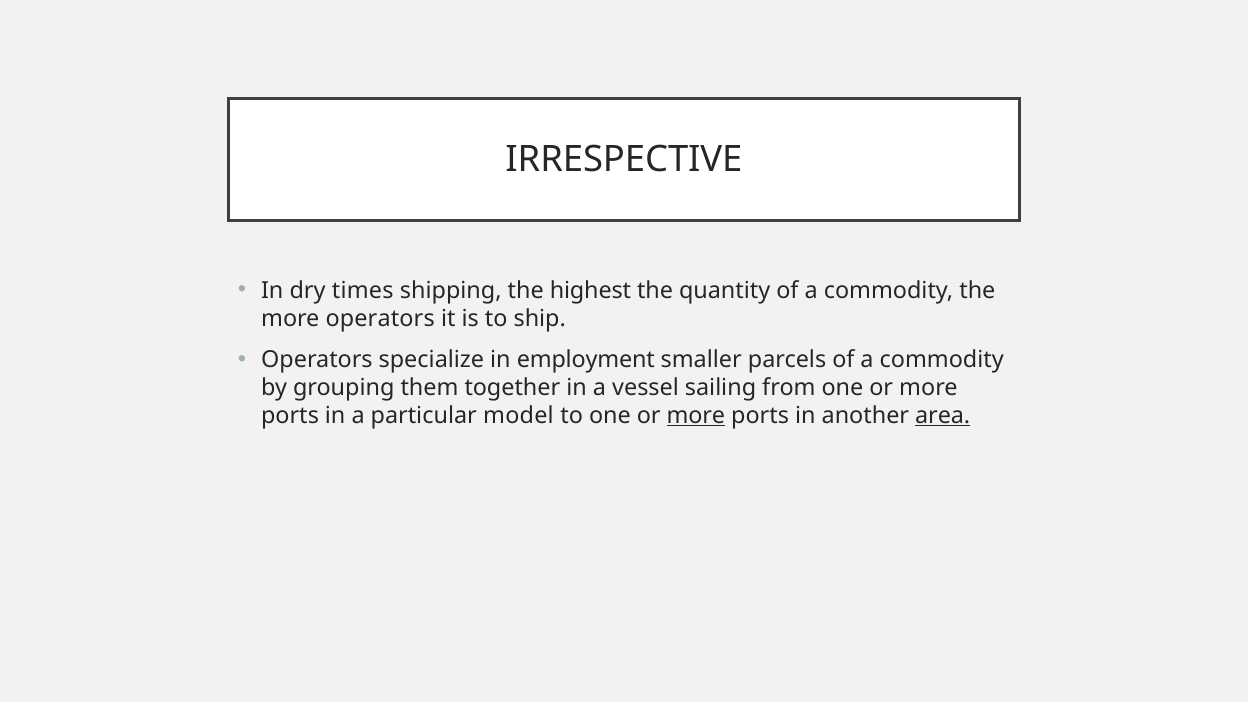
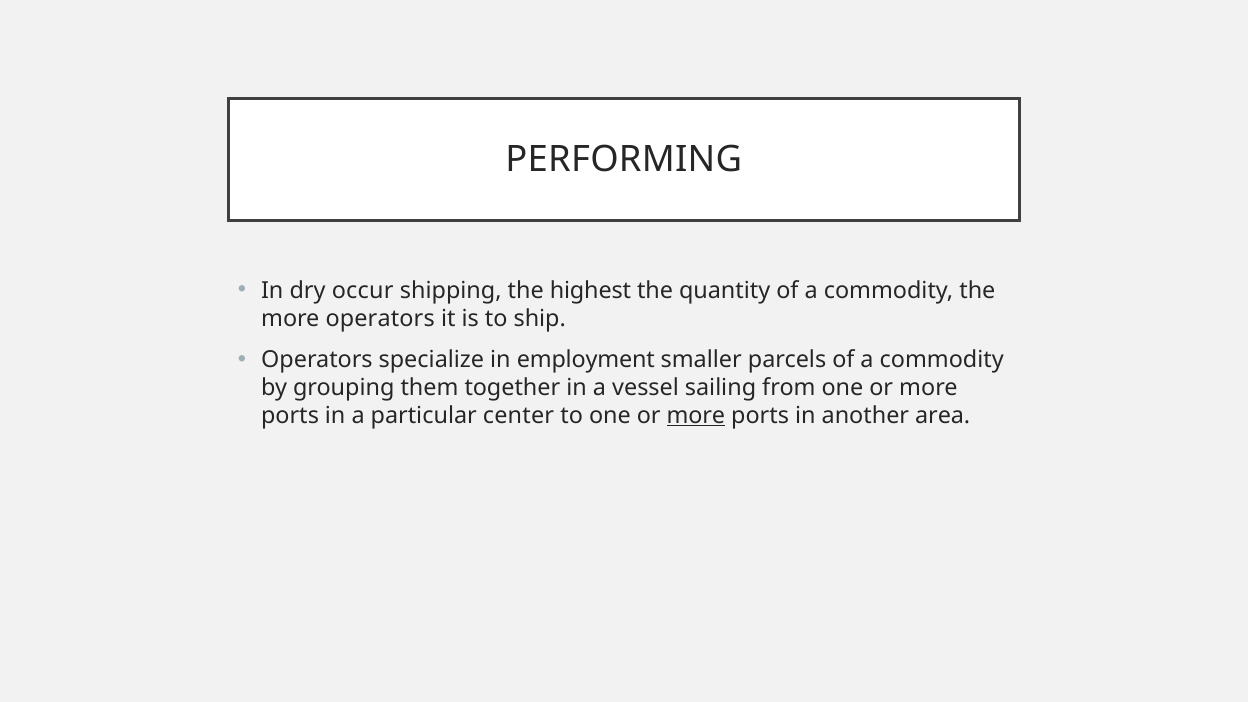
IRRESPECTIVE: IRRESPECTIVE -> PERFORMING
times: times -> occur
model: model -> center
area underline: present -> none
